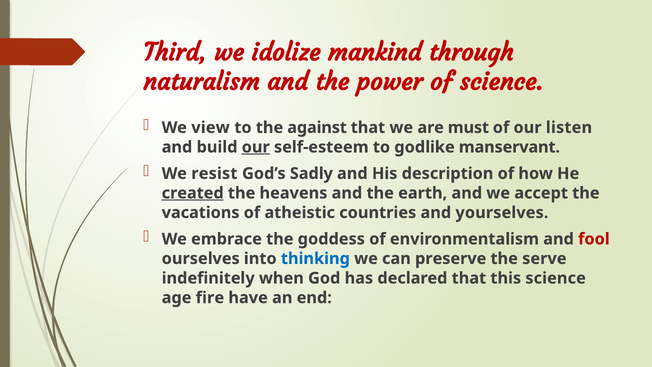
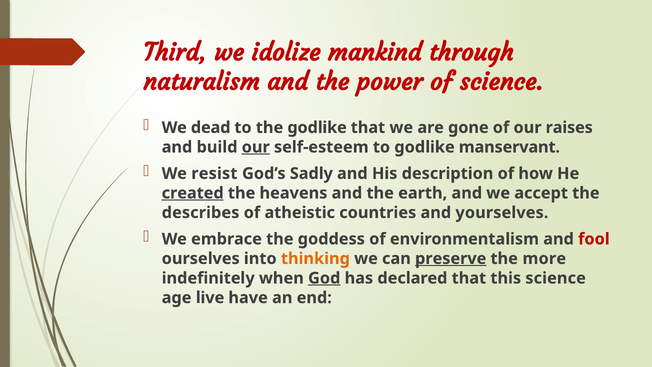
view: view -> dead
the against: against -> godlike
must: must -> gone
listen: listen -> raises
vacations: vacations -> describes
thinking colour: blue -> orange
preserve underline: none -> present
serve: serve -> more
God underline: none -> present
fire: fire -> live
